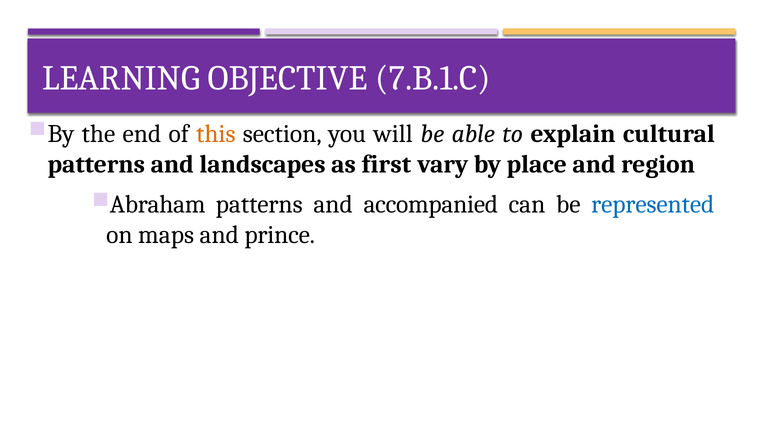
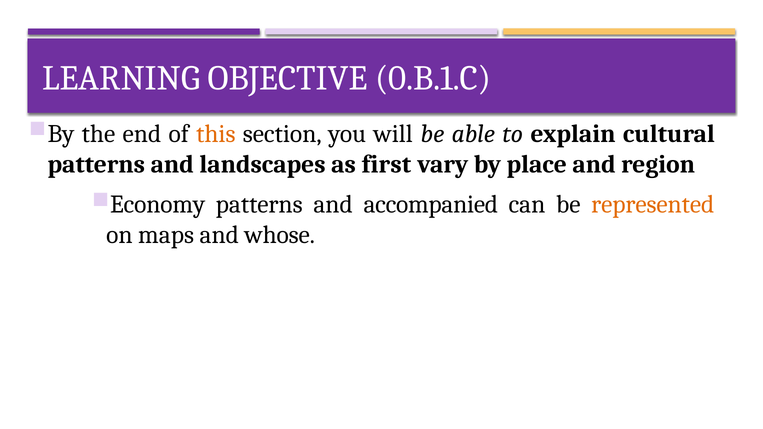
7.B.1.C: 7.B.1.C -> 0.B.1.C
Abraham: Abraham -> Economy
represented colour: blue -> orange
prince: prince -> whose
